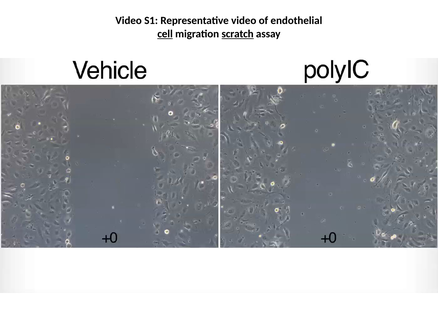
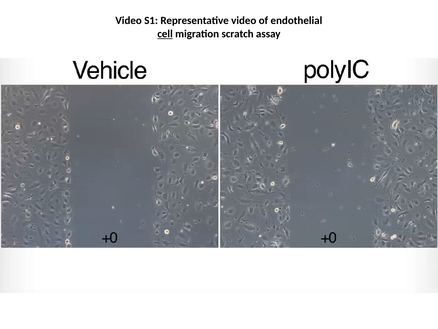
scratch underline: present -> none
